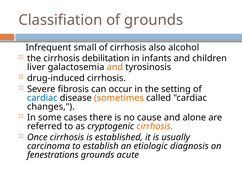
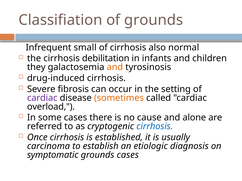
alcohol: alcohol -> normal
liver: liver -> they
cardiac at (42, 98) colour: blue -> purple
changes: changes -> overload
cirrhosis at (155, 127) colour: orange -> blue
fenestrations: fenestrations -> symptomatic
grounds acute: acute -> cases
